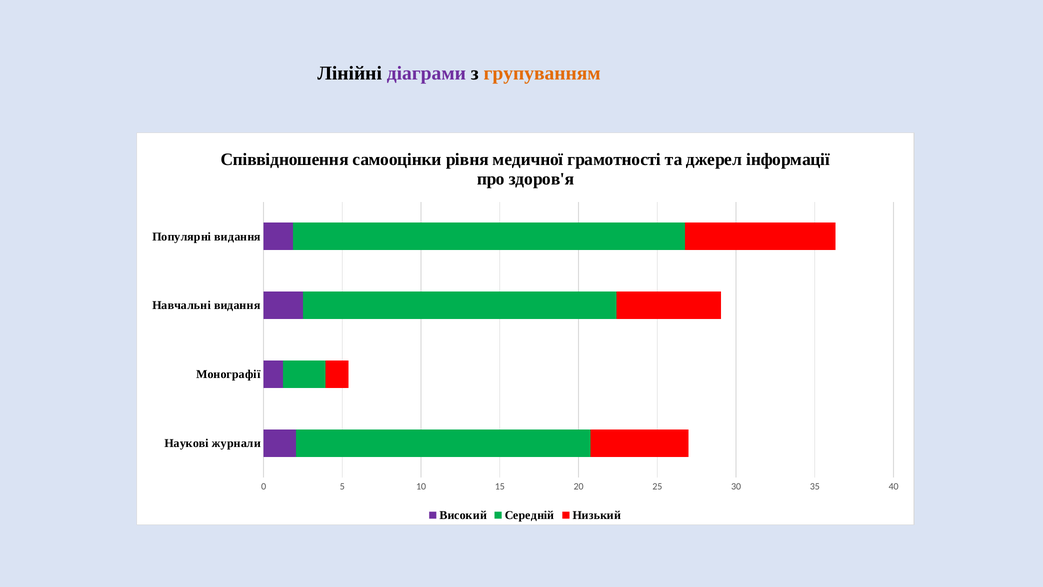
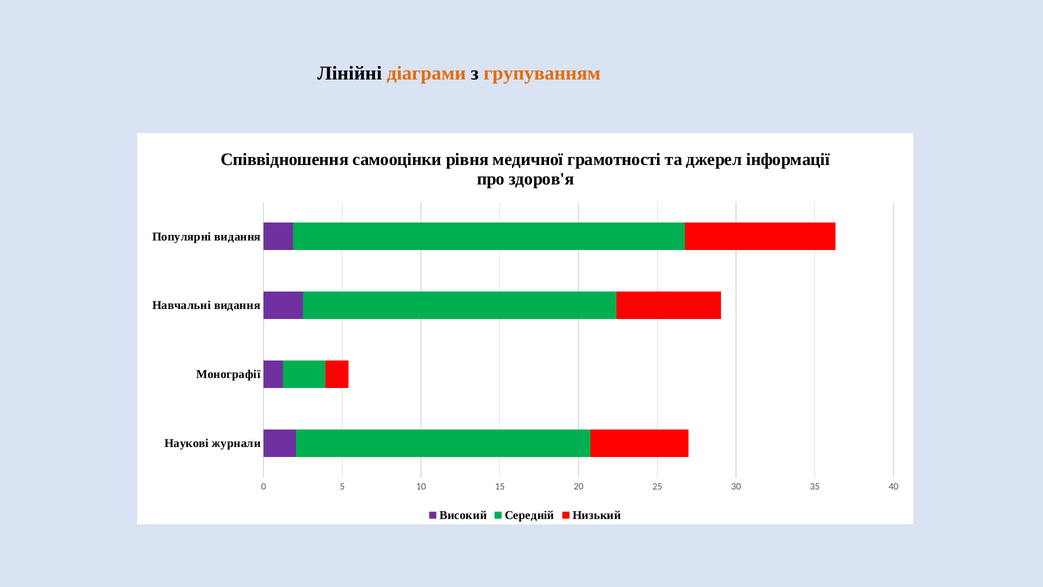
діаграми colour: purple -> orange
